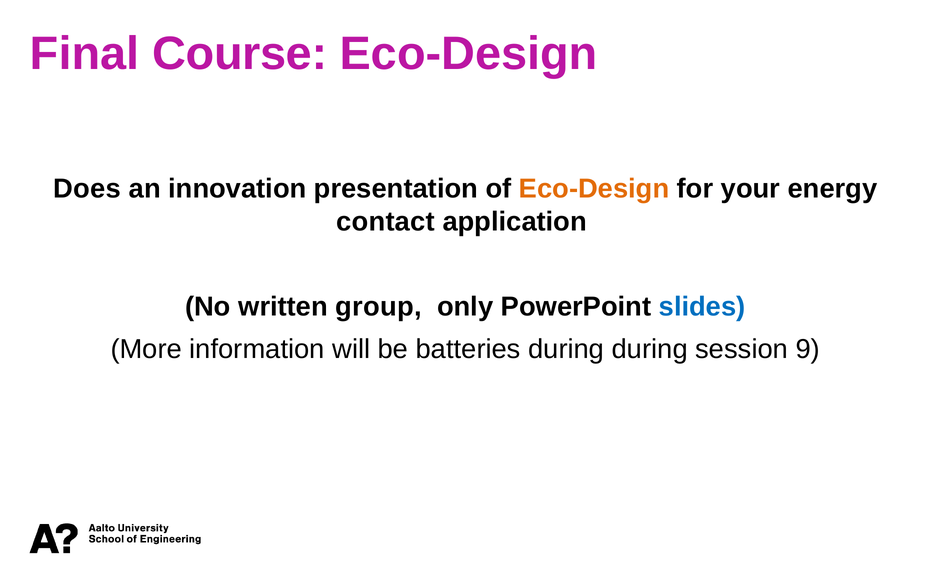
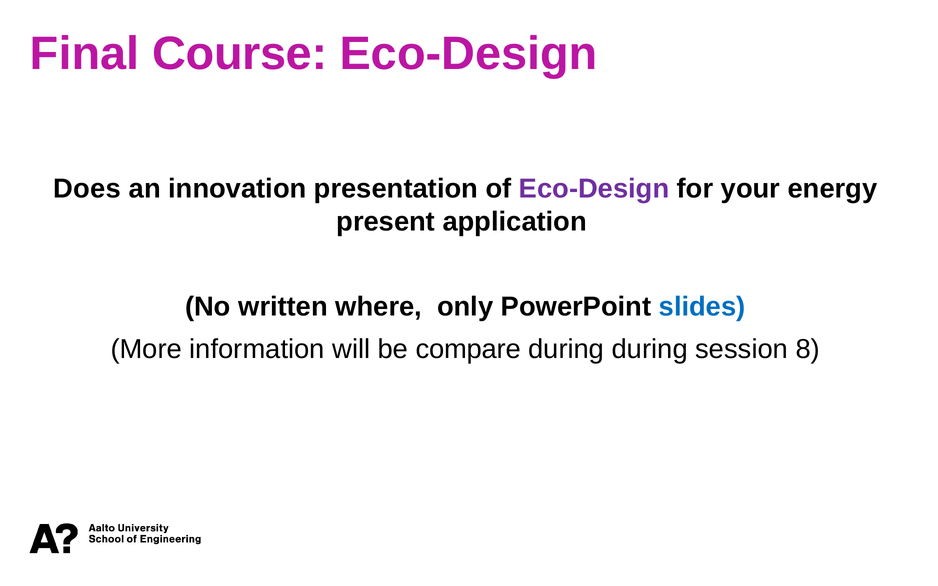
Eco-Design at (594, 189) colour: orange -> purple
contact: contact -> present
group: group -> where
batteries: batteries -> compare
9: 9 -> 8
